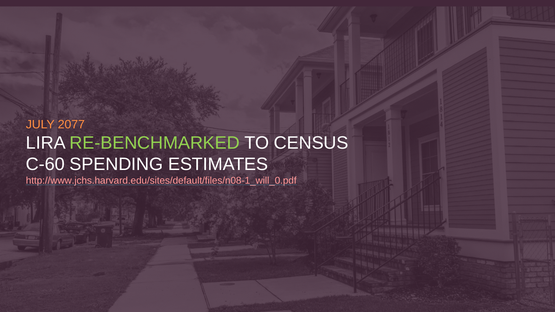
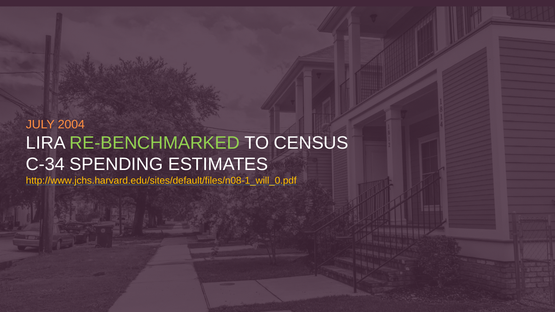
2077: 2077 -> 2004
C-60: C-60 -> C-34
http://www.jchs.harvard.edu/sites/default/files/n08-1_will_0.pdf colour: pink -> yellow
